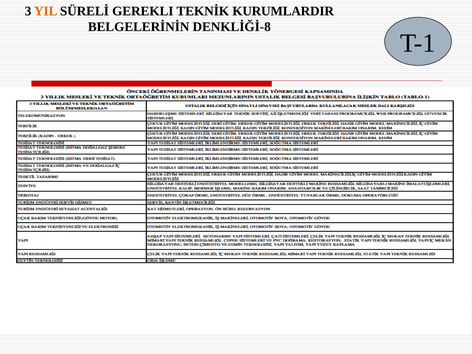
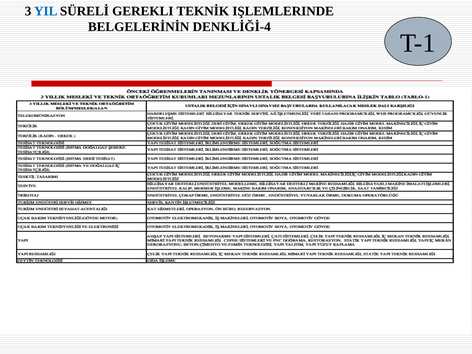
YIL colour: orange -> blue
KURUMLARDIR: KURUMLARDIR -> IŞLEMLERINDE
DENKLİĞİ-8: DENKLİĞİ-8 -> DENKLİĞİ-4
